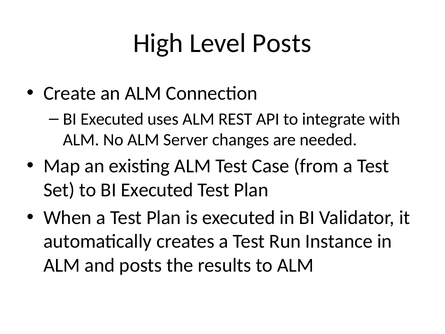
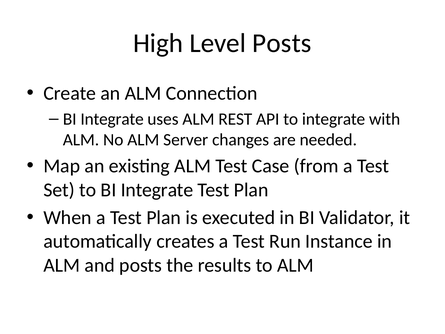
Executed at (112, 119): Executed -> Integrate
to BI Executed: Executed -> Integrate
